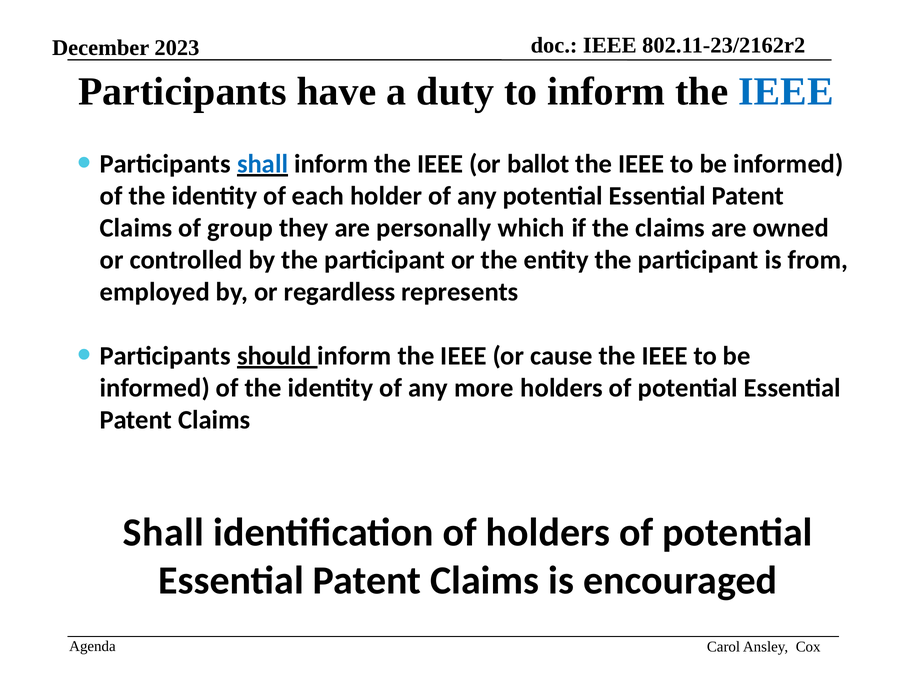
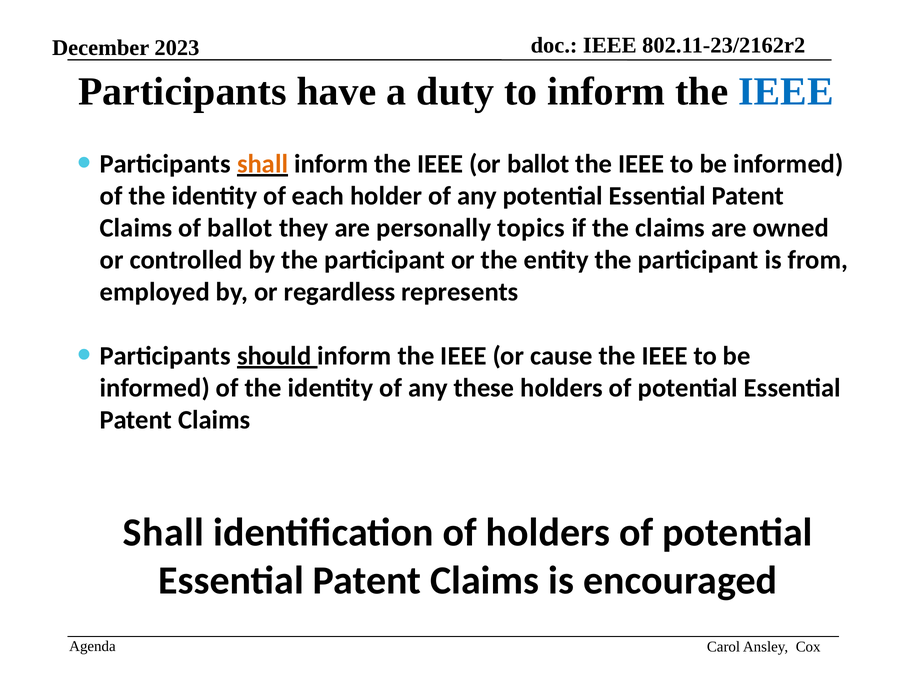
shall at (263, 164) colour: blue -> orange
of group: group -> ballot
which: which -> topics
more: more -> these
